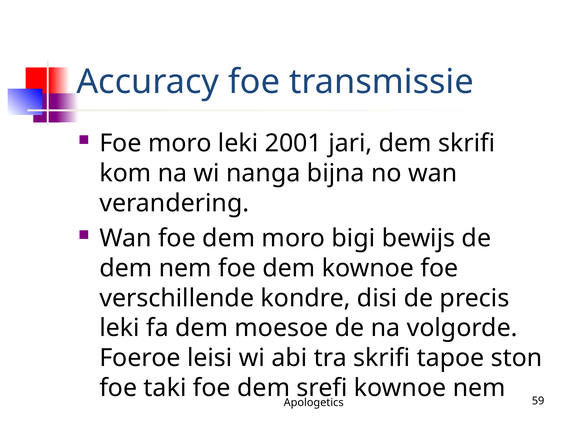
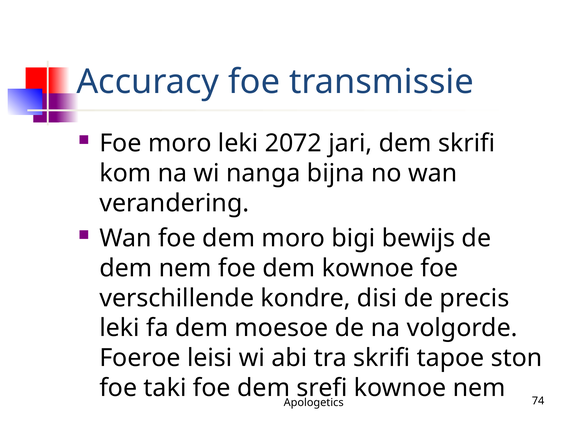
2001: 2001 -> 2072
59: 59 -> 74
